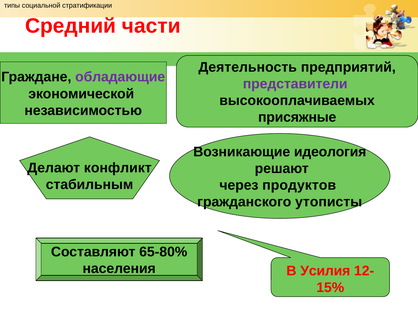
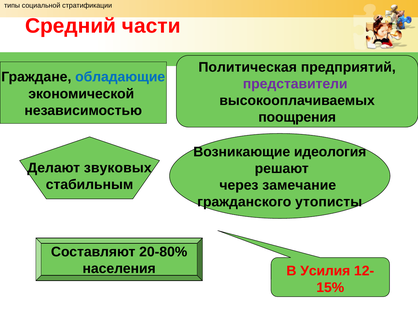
Деятельность: Деятельность -> Политическая
обладающие colour: purple -> blue
присяжные: присяжные -> поощрения
конфликт: конфликт -> звуковых
продуктов: продуктов -> замечание
65-80%: 65-80% -> 20-80%
